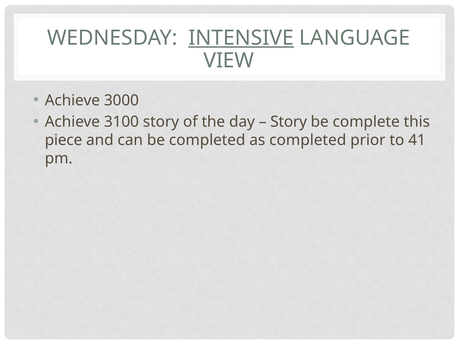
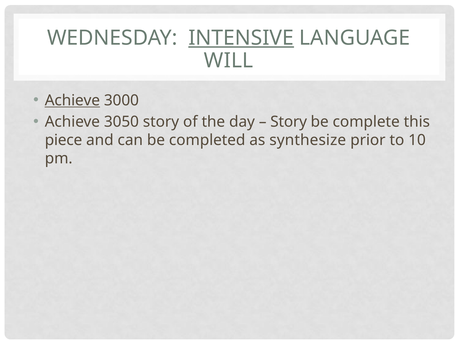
VIEW: VIEW -> WILL
Achieve at (72, 101) underline: none -> present
3100: 3100 -> 3050
as completed: completed -> synthesize
41: 41 -> 10
